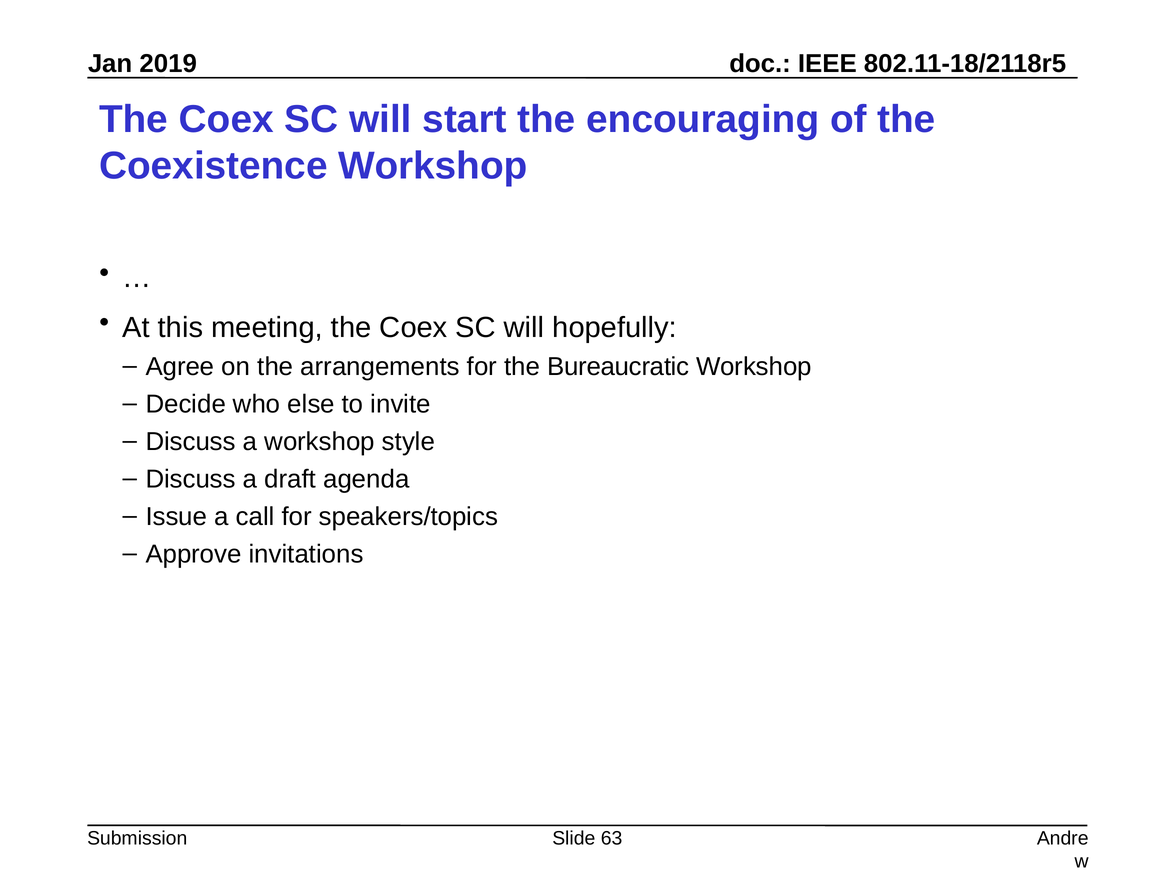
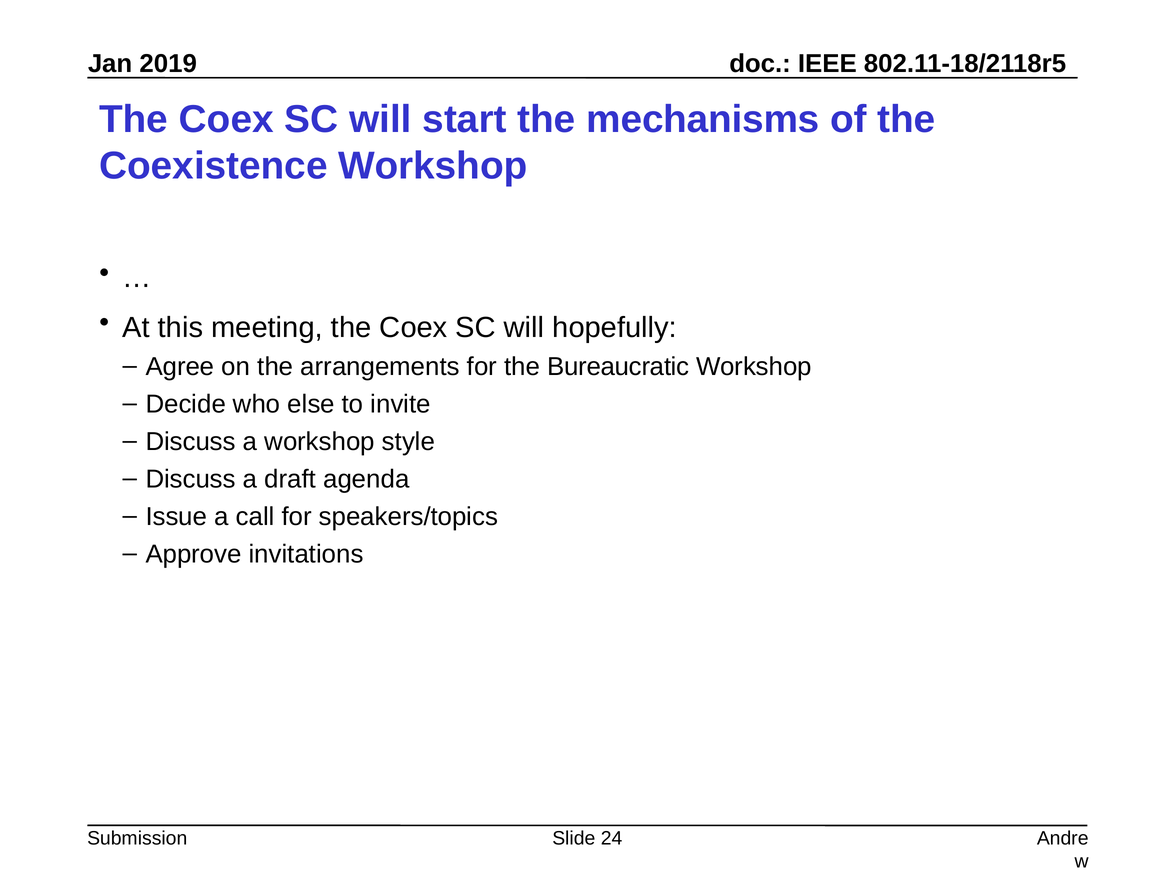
encouraging: encouraging -> mechanisms
63: 63 -> 24
